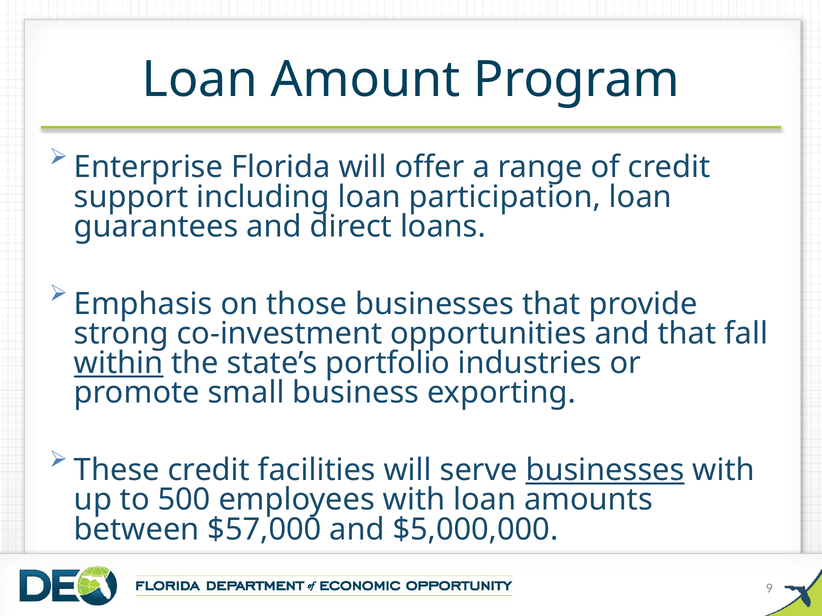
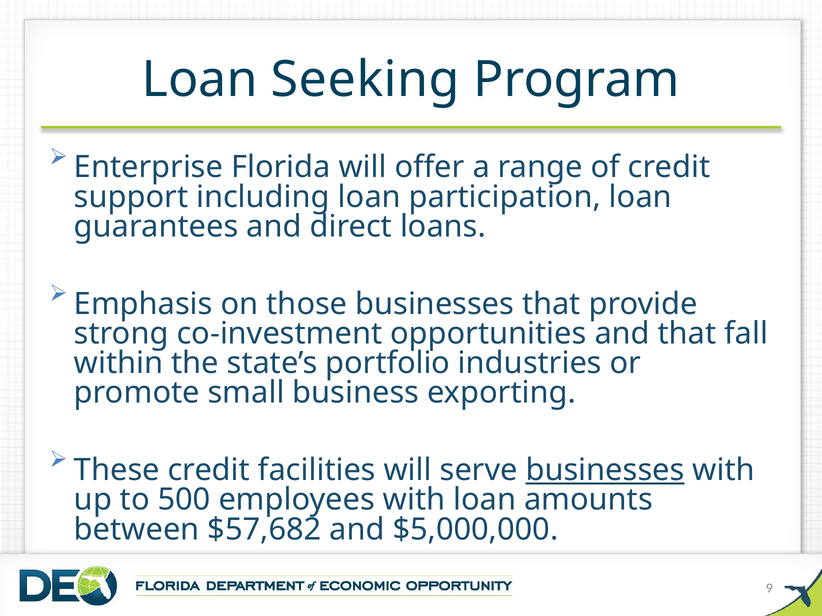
Amount: Amount -> Seeking
within underline: present -> none
$57,000: $57,000 -> $57,682
